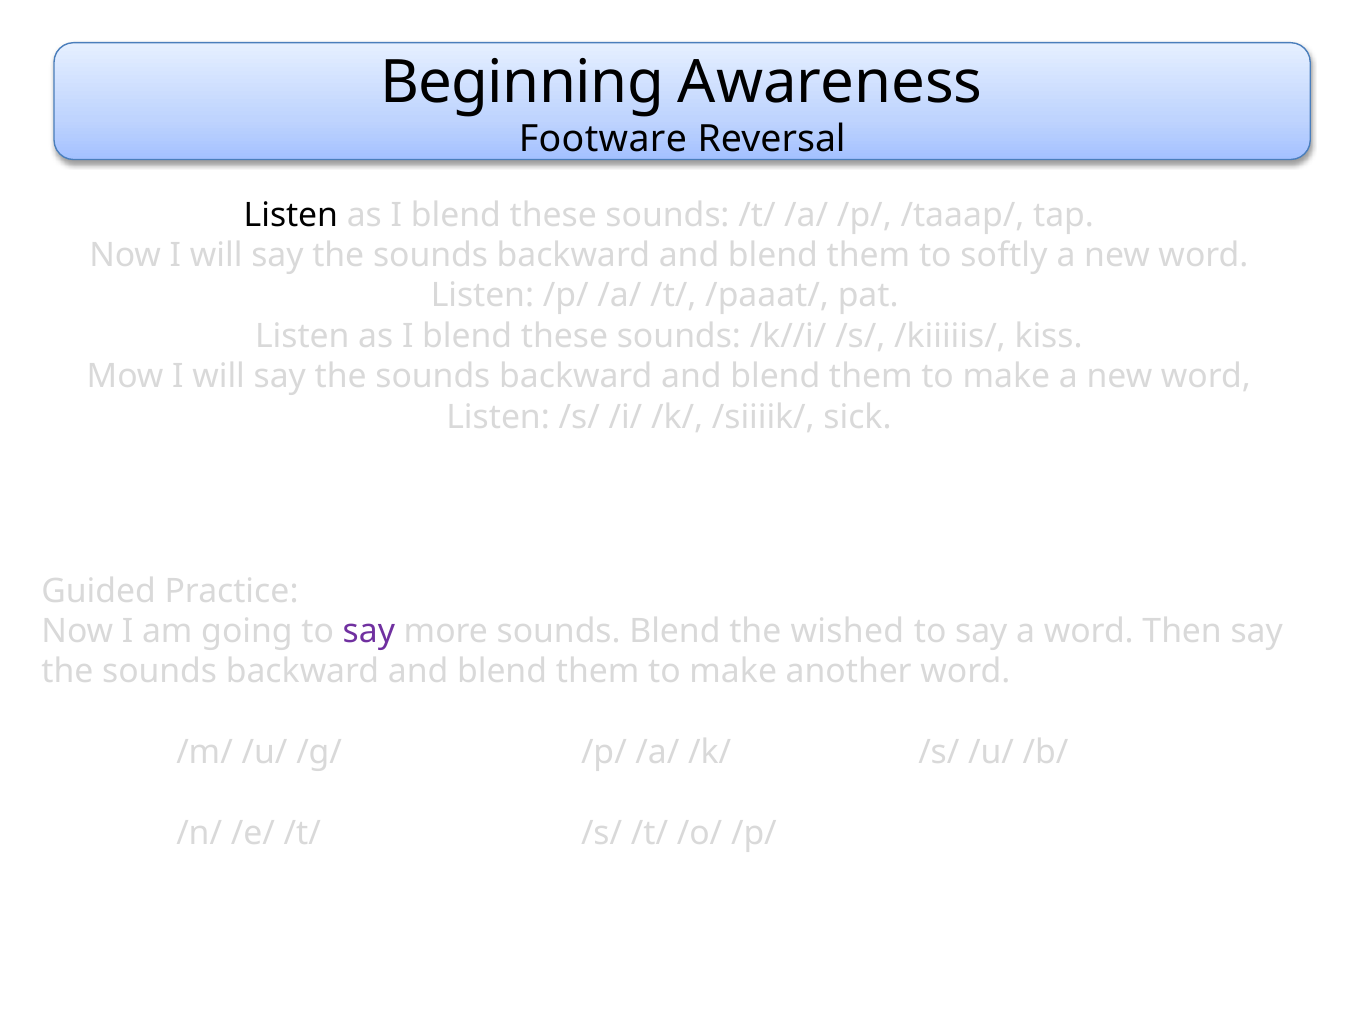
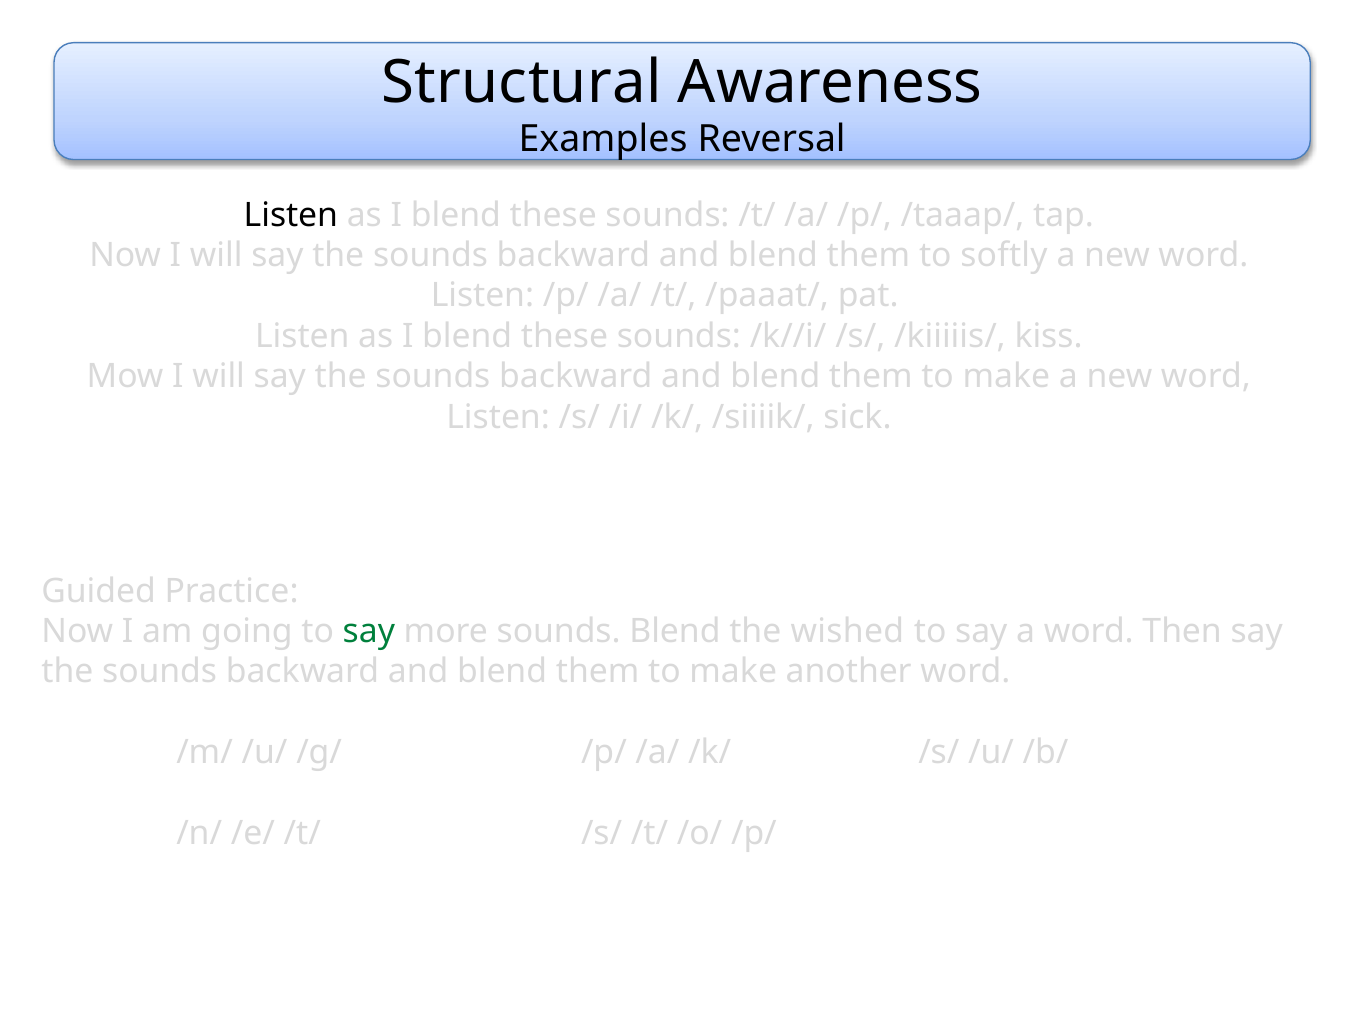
Beginning: Beginning -> Structural
Footware: Footware -> Examples
say at (369, 632) colour: purple -> green
